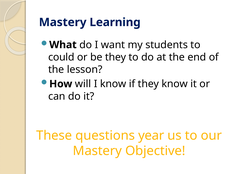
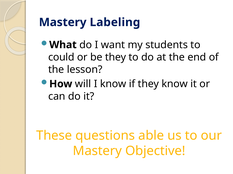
Learning: Learning -> Labeling
year: year -> able
